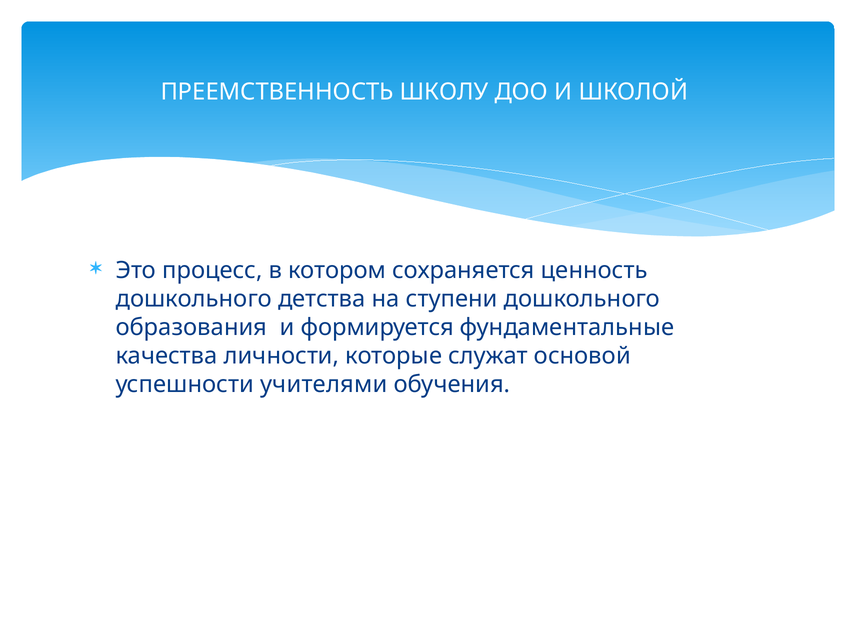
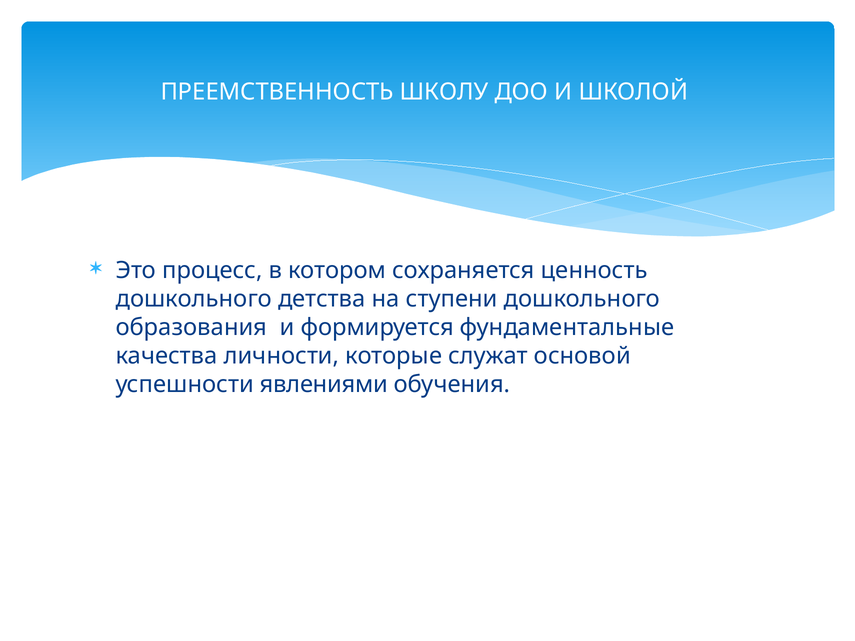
учителями: учителями -> явлениями
